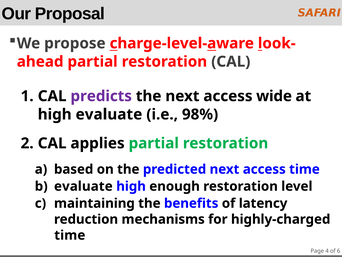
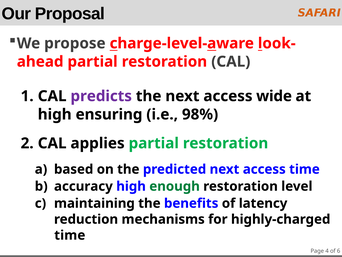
high evaluate: evaluate -> ensuring
evaluate at (83, 186): evaluate -> accuracy
enough colour: black -> green
